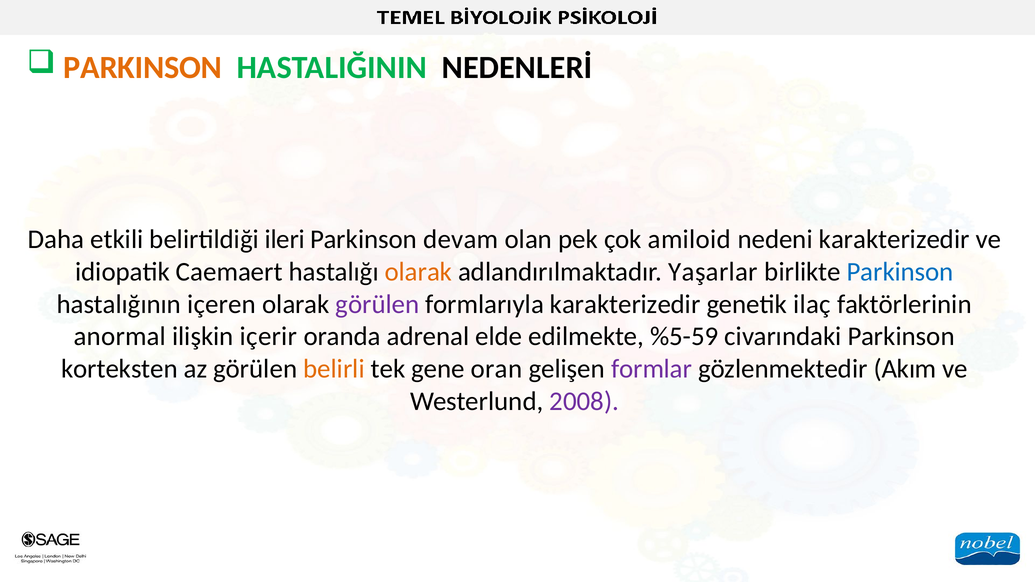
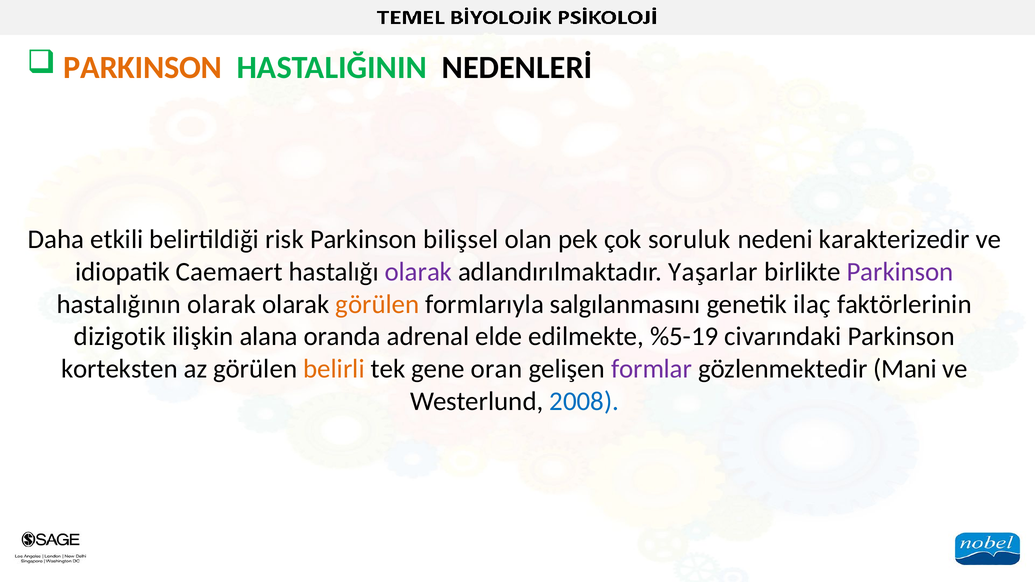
ileri: ileri -> risk
devam: devam -> bilişsel
amiloid: amiloid -> soruluk
olarak at (418, 272) colour: orange -> purple
Parkinson at (900, 272) colour: blue -> purple
hastalığının içeren: içeren -> olarak
görülen at (377, 304) colour: purple -> orange
formlarıyla karakterizedir: karakterizedir -> salgılanmasını
anormal: anormal -> dizigotik
içerir: içerir -> alana
%5-59: %5-59 -> %5-19
Akım: Akım -> Mani
2008 colour: purple -> blue
